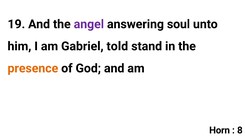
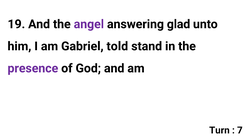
soul: soul -> glad
presence colour: orange -> purple
Horn: Horn -> Turn
8: 8 -> 7
